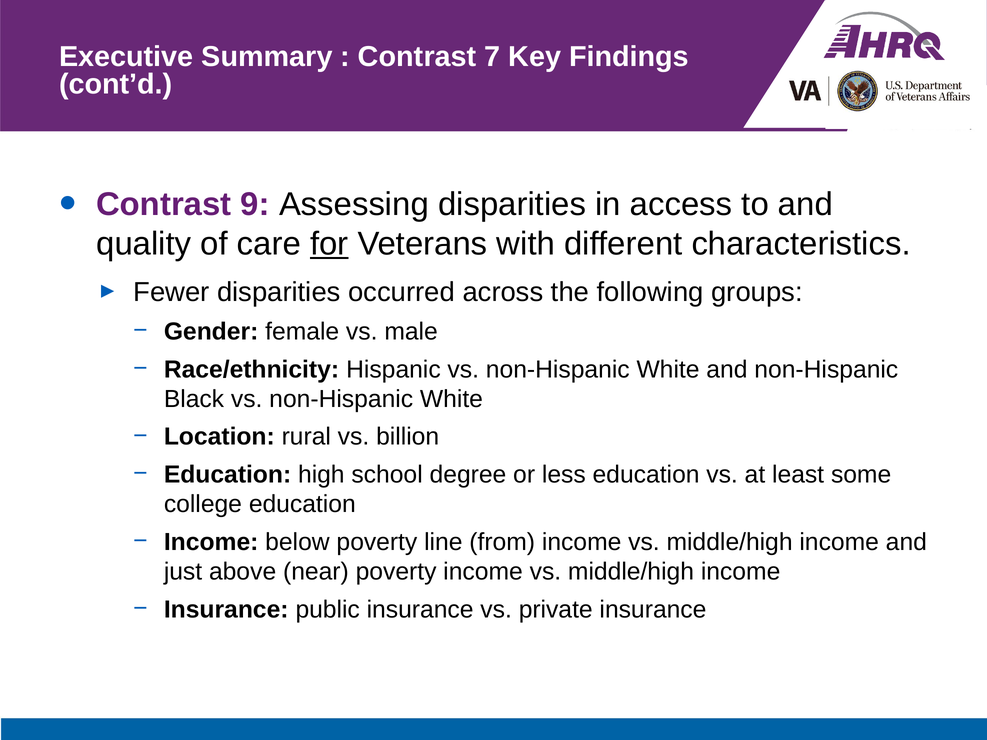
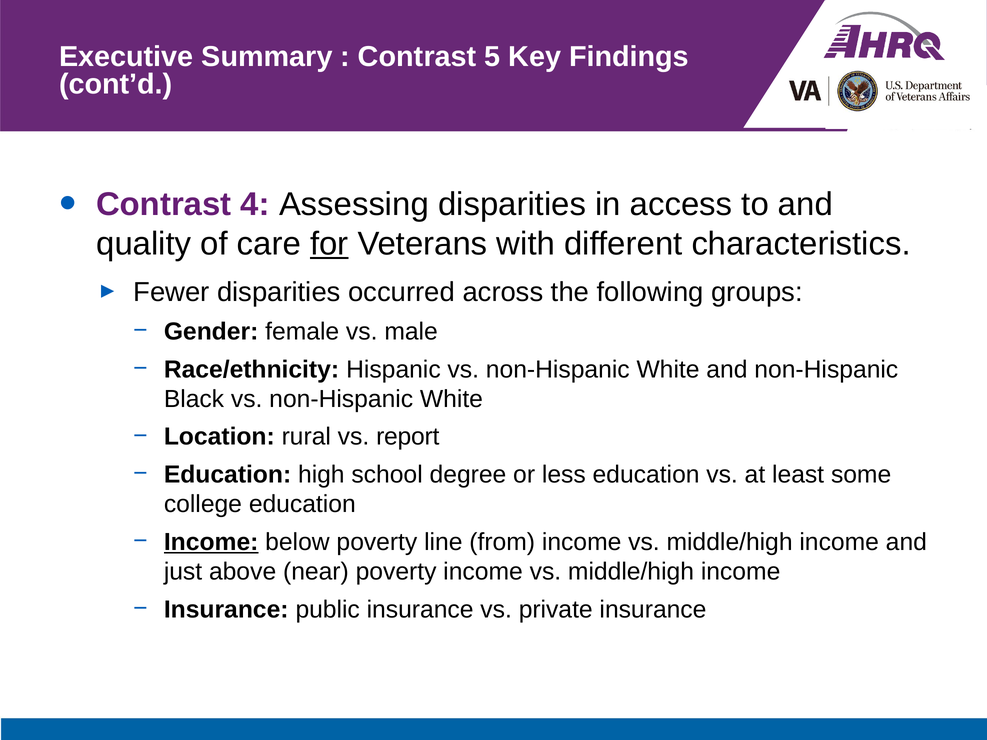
7: 7 -> 5
9: 9 -> 4
billion: billion -> report
Income at (211, 542) underline: none -> present
